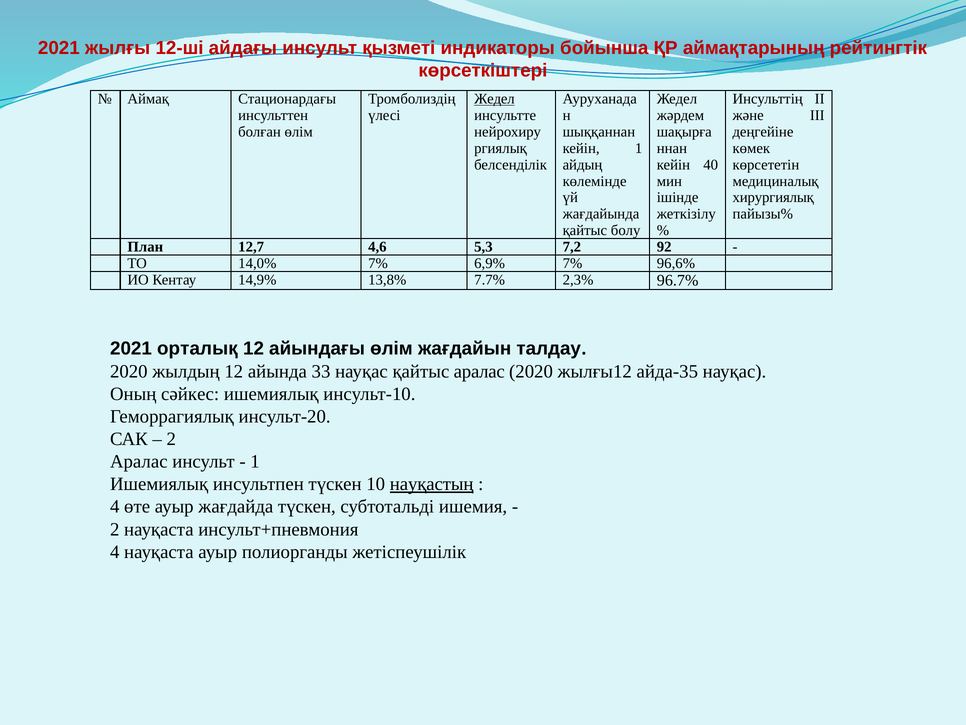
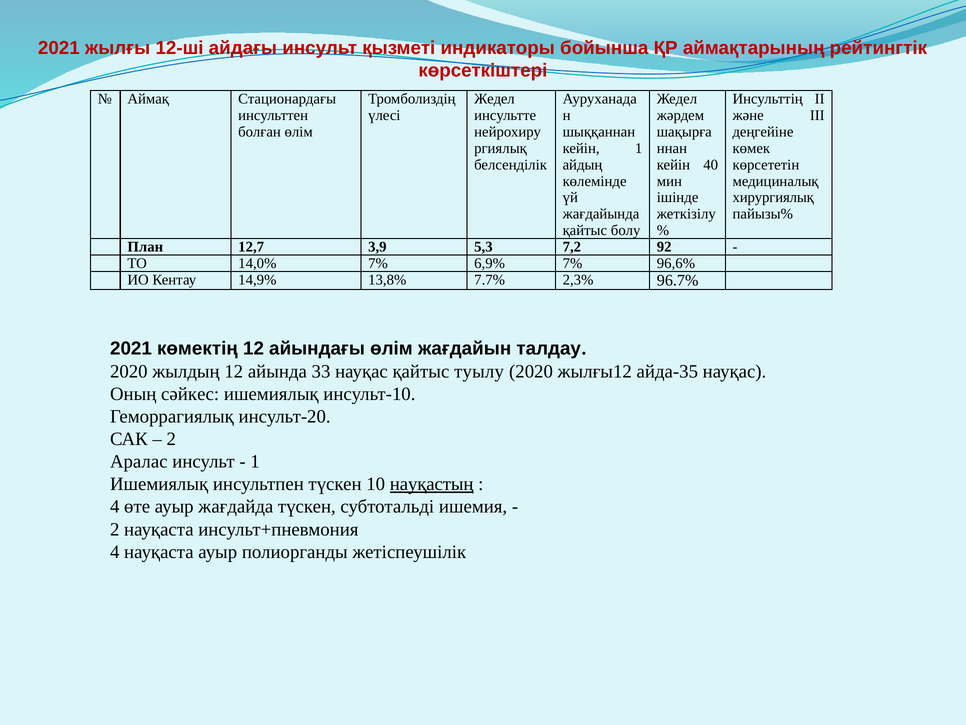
Жедел at (494, 99) underline: present -> none
4,6: 4,6 -> 3,9
орталық: орталық -> көмектің
қайтыс аралас: аралас -> туылу
